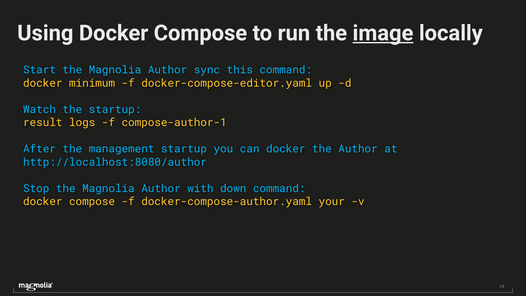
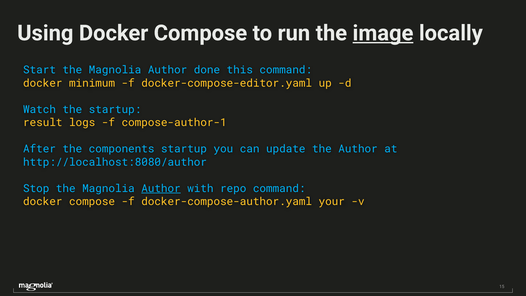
sync: sync -> done
management: management -> components
can docker: docker -> update
Author at (161, 188) underline: none -> present
down: down -> repo
